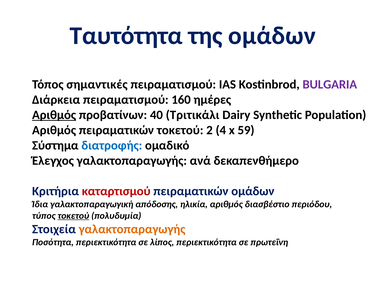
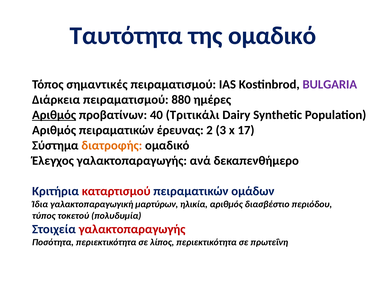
της ομάδων: ομάδων -> ομαδικό
160: 160 -> 880
πειραματικών τοκετού: τοκετού -> έρευνας
4: 4 -> 3
59: 59 -> 17
διατροφής colour: blue -> orange
απόδοσης: απόδοσης -> μαρτύρων
τοκετού at (73, 215) underline: present -> none
γαλακτοπαραγωγής at (132, 229) colour: orange -> red
